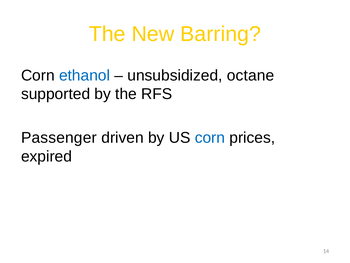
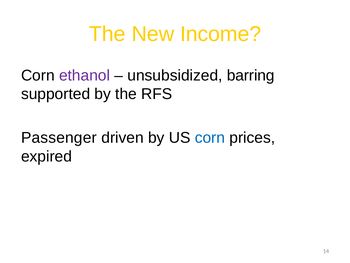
Barring: Barring -> Income
ethanol colour: blue -> purple
octane: octane -> barring
